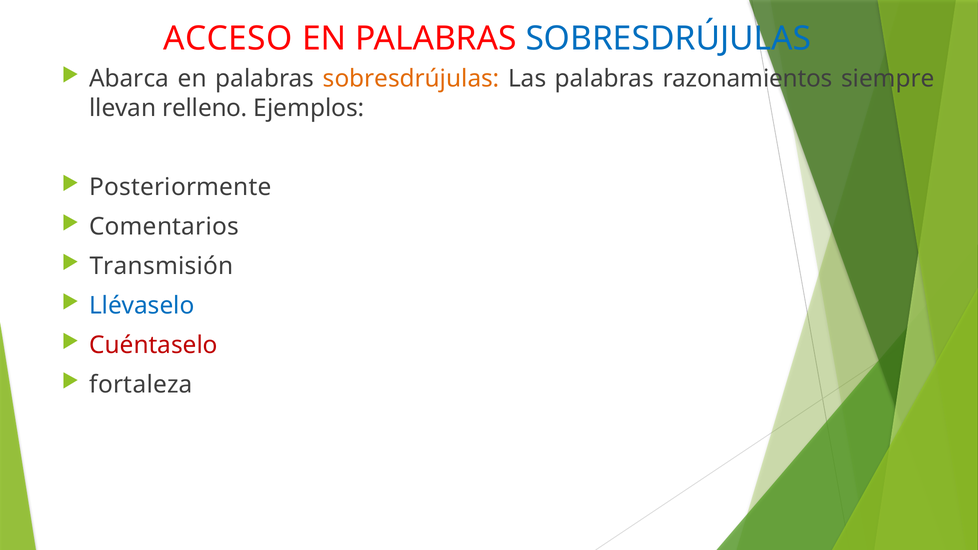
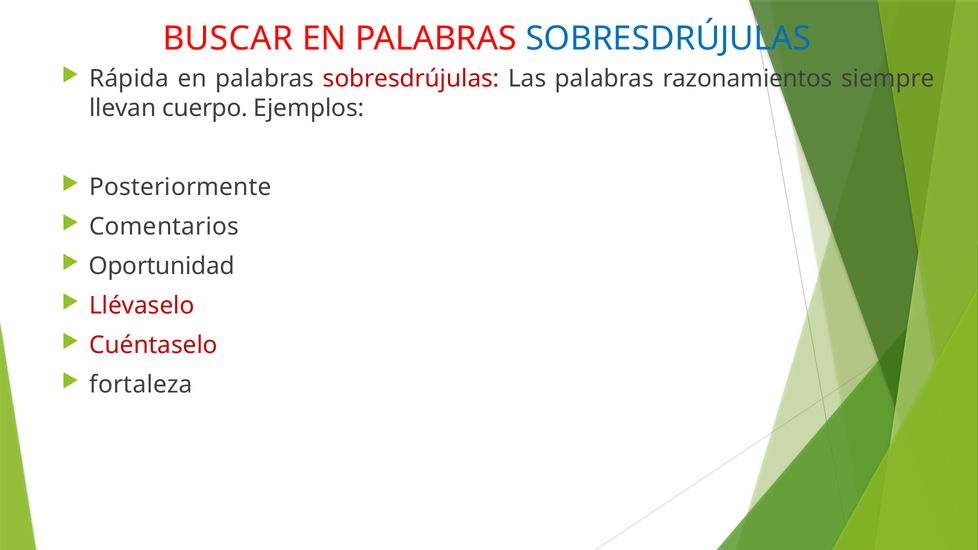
ACCESO: ACCESO -> BUSCAR
Abarca: Abarca -> Rápida
sobresdrújulas at (411, 79) colour: orange -> red
relleno: relleno -> cuerpo
Transmisión: Transmisión -> Oportunidad
Llévaselo colour: blue -> red
